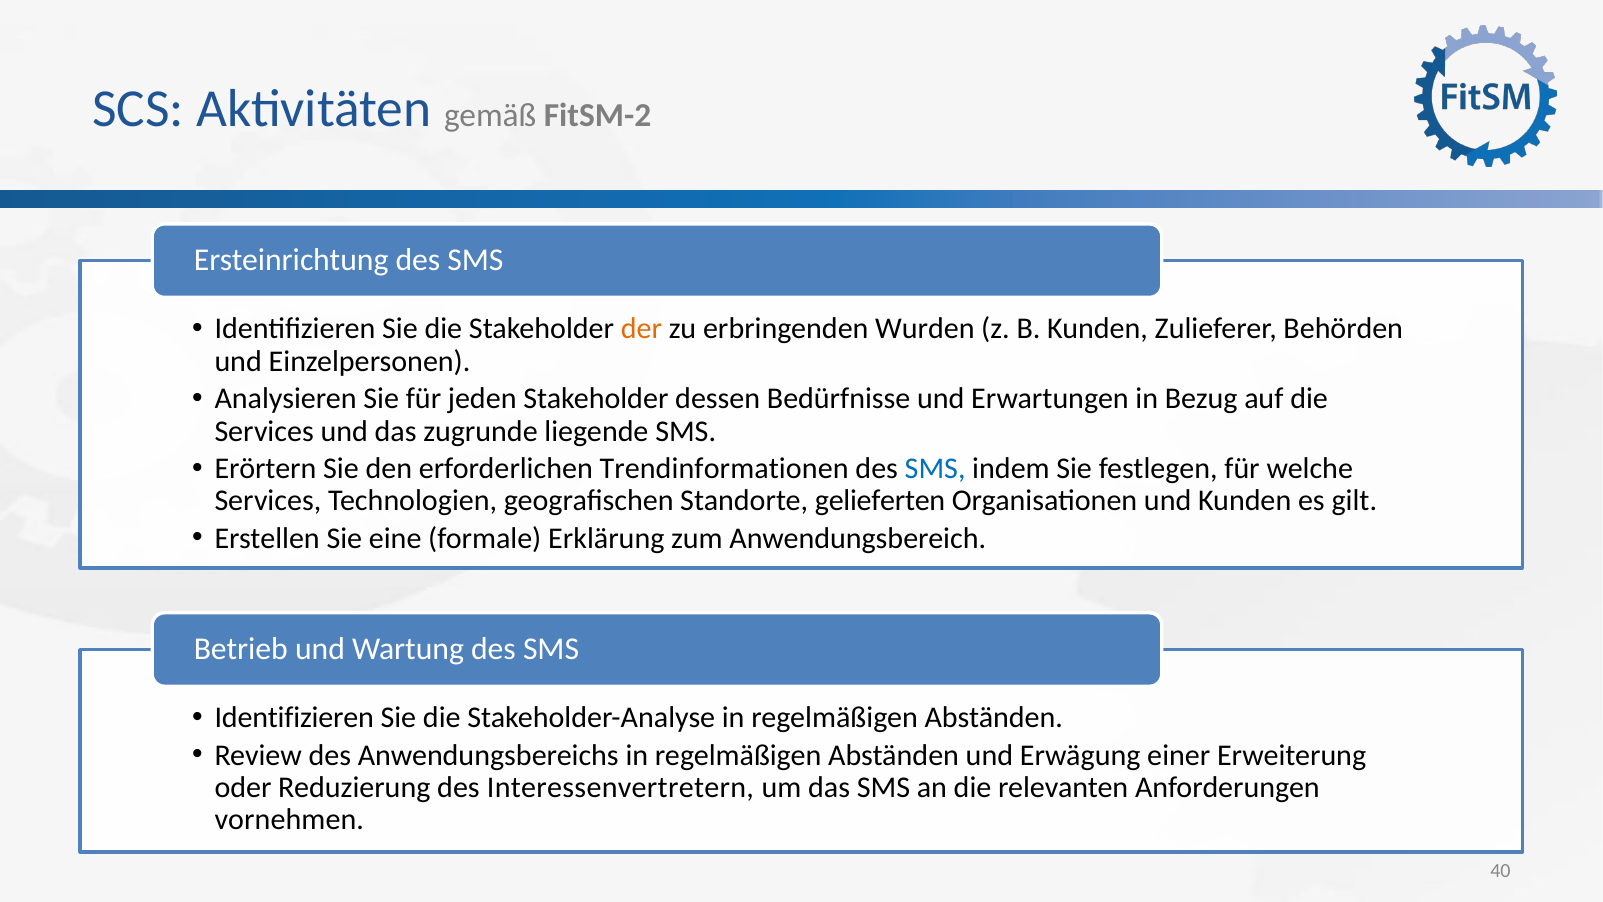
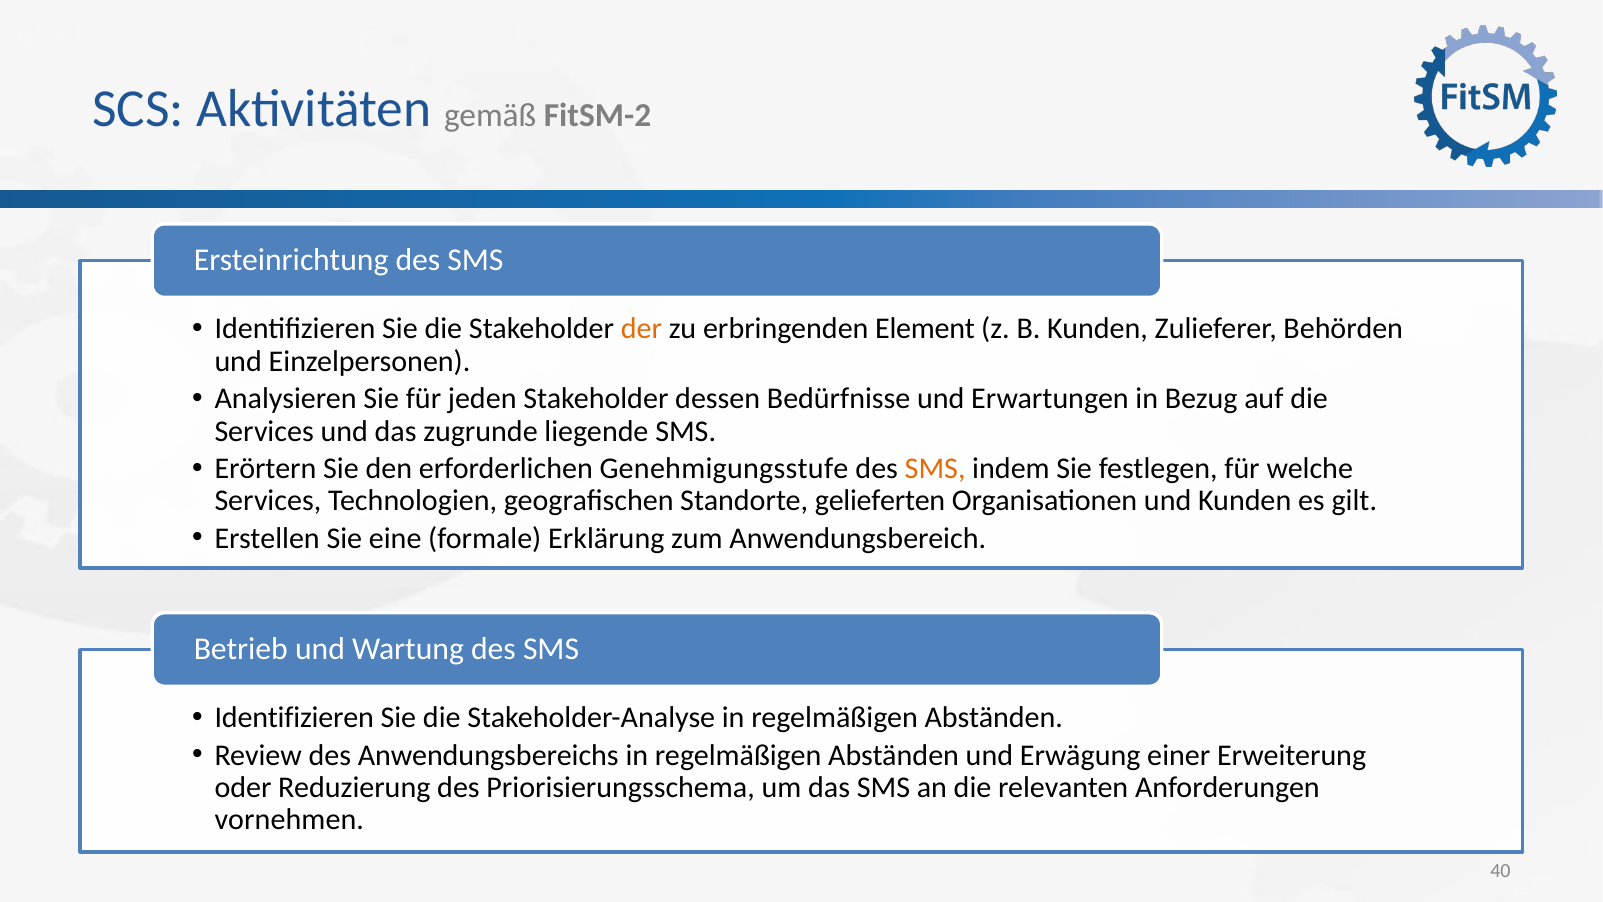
Wurden: Wurden -> Element
Trendinformationen: Trendinformationen -> Genehmigungsstufe
SMS at (935, 468) colour: blue -> orange
Interessenvertretern: Interessenvertretern -> Priorisierungsschema
